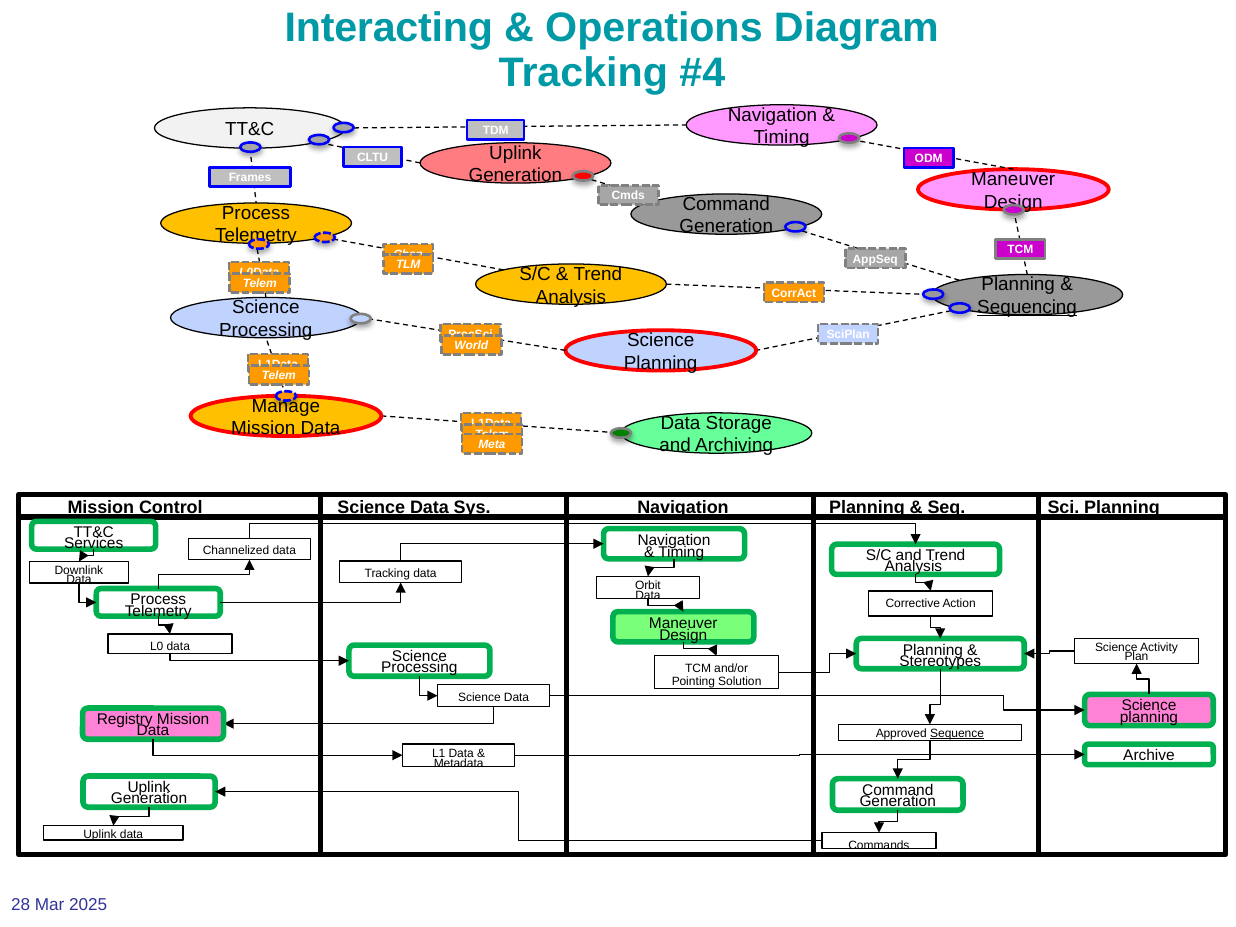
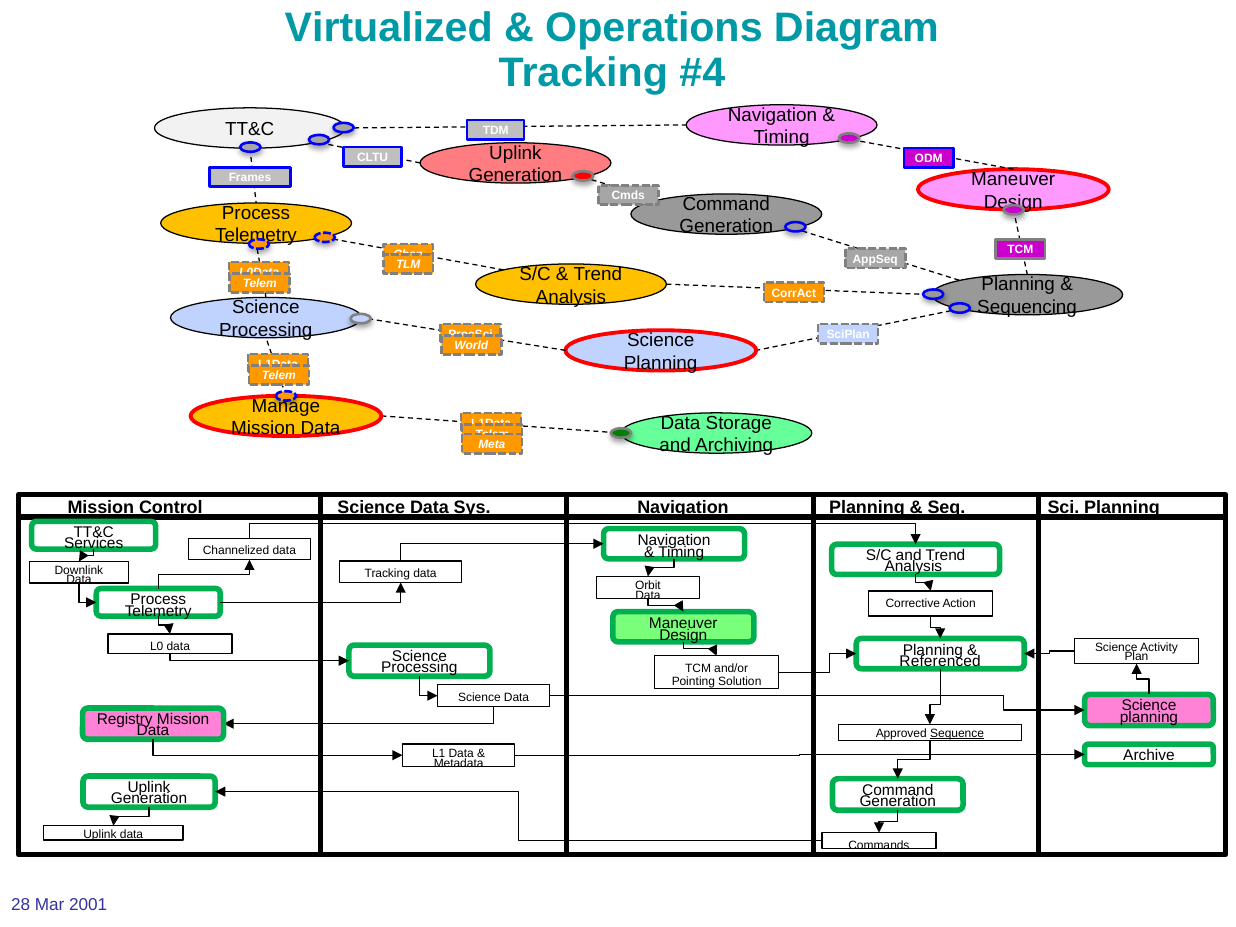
Interacting: Interacting -> Virtualized
Sequencing underline: present -> none
Stereotypes: Stereotypes -> Referenced
2025: 2025 -> 2001
